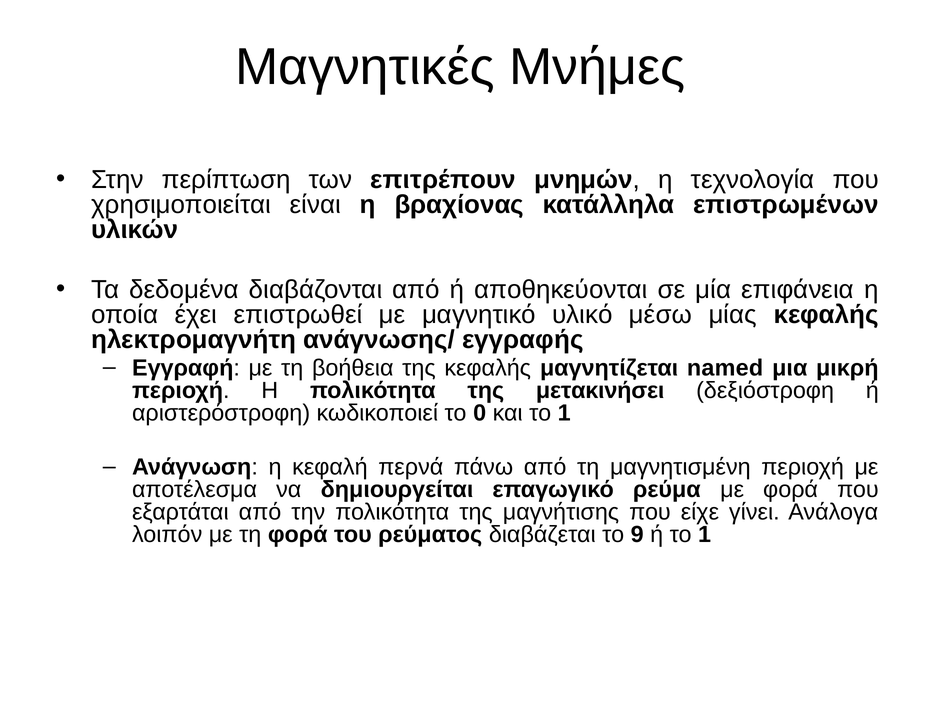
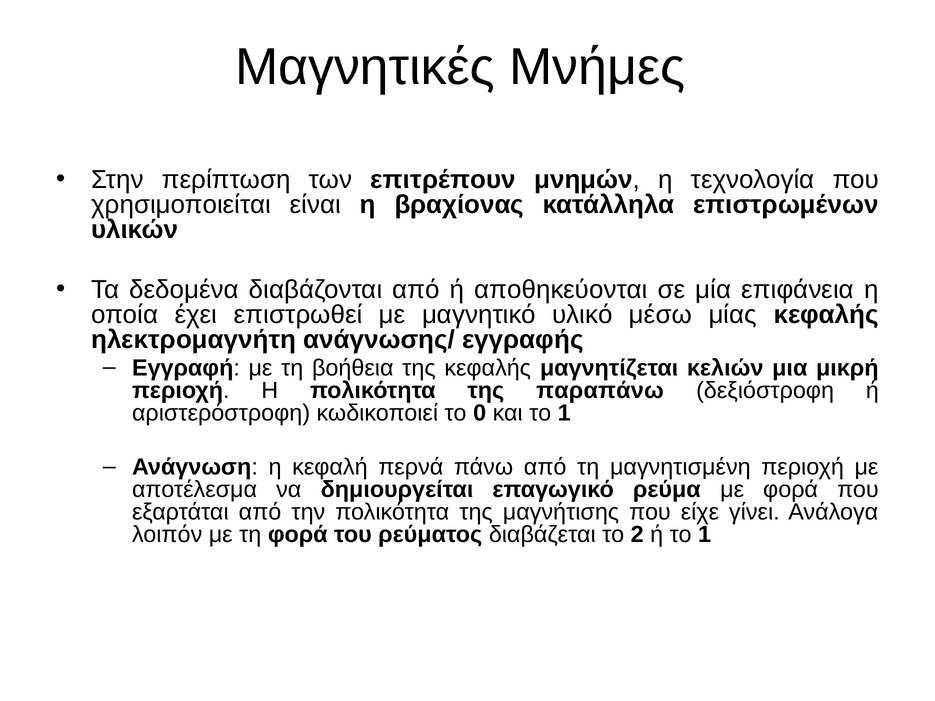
named: named -> κελιών
μετακινήσει: μετακινήσει -> παραπάνω
9: 9 -> 2
